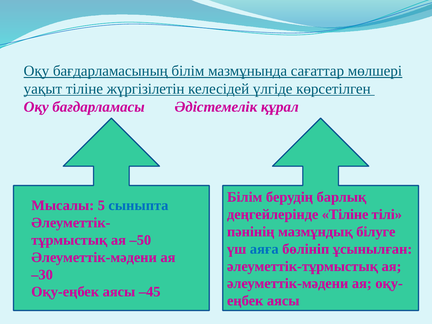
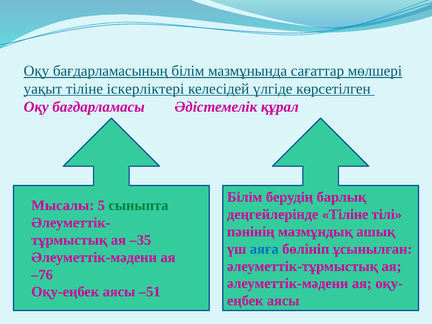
жүргізілетін: жүргізілетін -> іскерліктері
сыныпта colour: blue -> green
білуге: білуге -> ашық
–50: –50 -> –35
–30: –30 -> –76
–45: –45 -> –51
